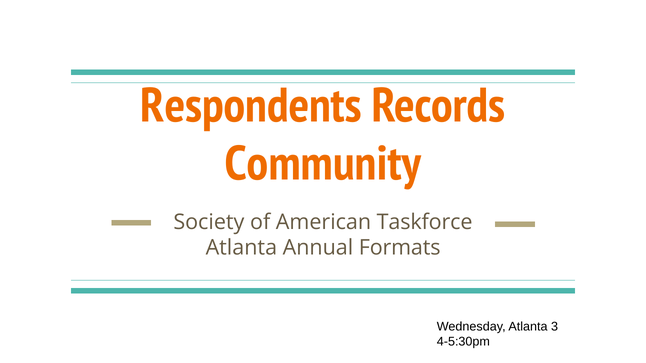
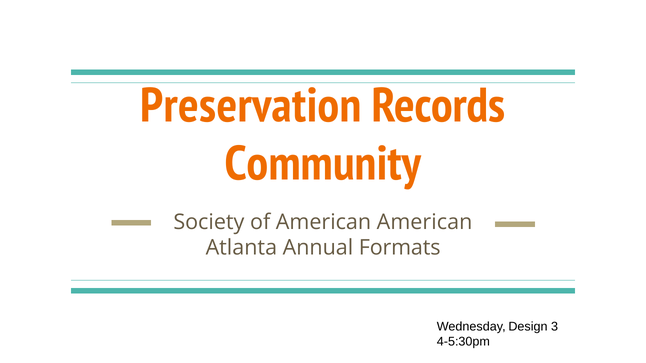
Respondents: Respondents -> Preservation
American Taskforce: Taskforce -> American
Wednesday Atlanta: Atlanta -> Design
